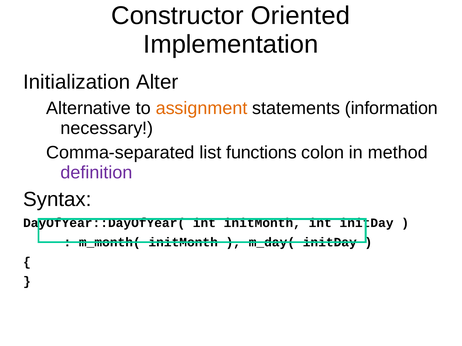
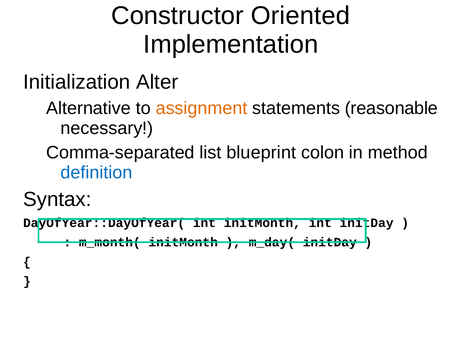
information: information -> reasonable
functions: functions -> blueprint
definition colour: purple -> blue
